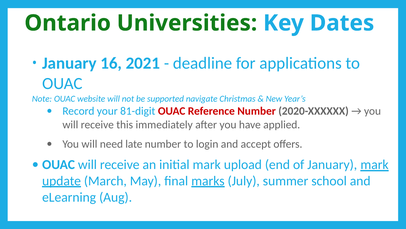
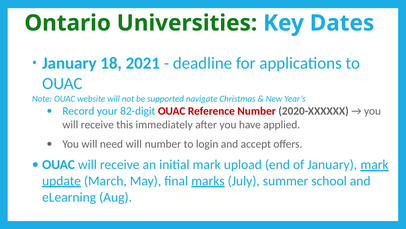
16: 16 -> 18
81-digit: 81-digit -> 82-digit
need late: late -> will
